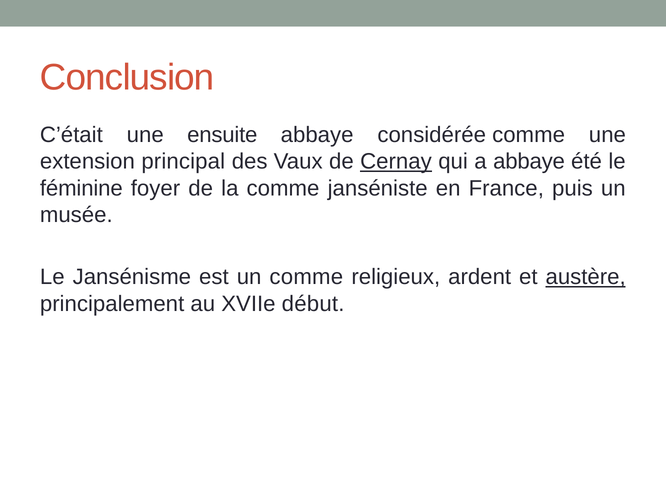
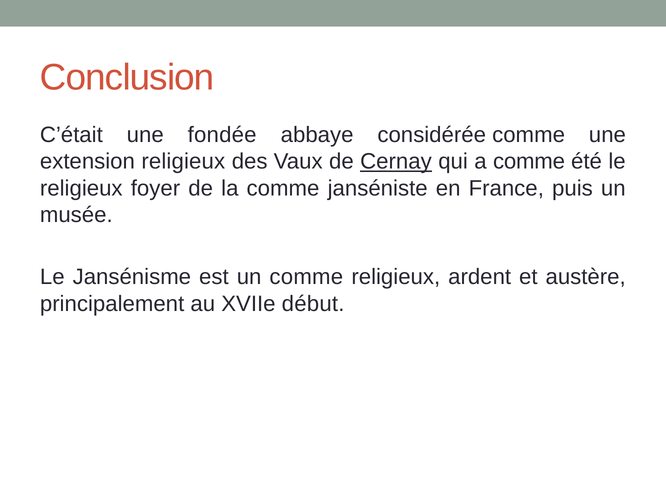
ensuite: ensuite -> fondée
extension principal: principal -> religieux
a abbaye: abbaye -> comme
féminine at (81, 188): féminine -> religieux
austère underline: present -> none
